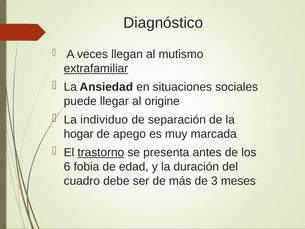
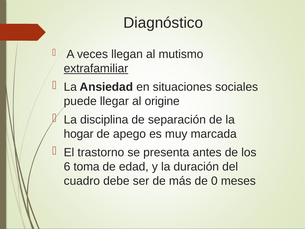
individuo: individuo -> disciplina
trastorno underline: present -> none
fobia: fobia -> toma
3: 3 -> 0
